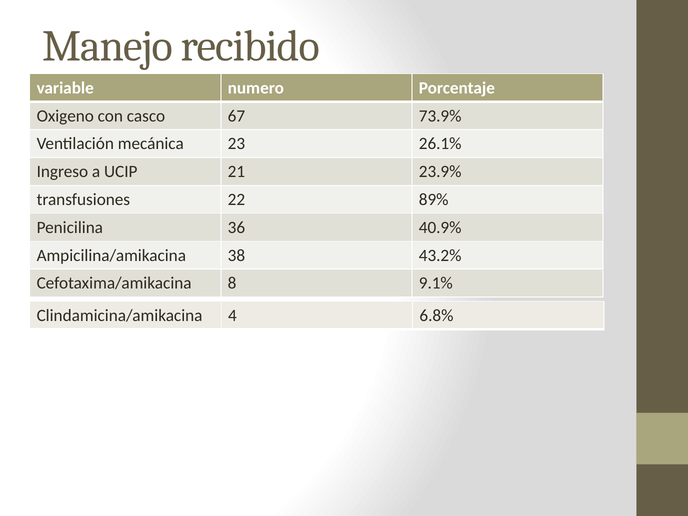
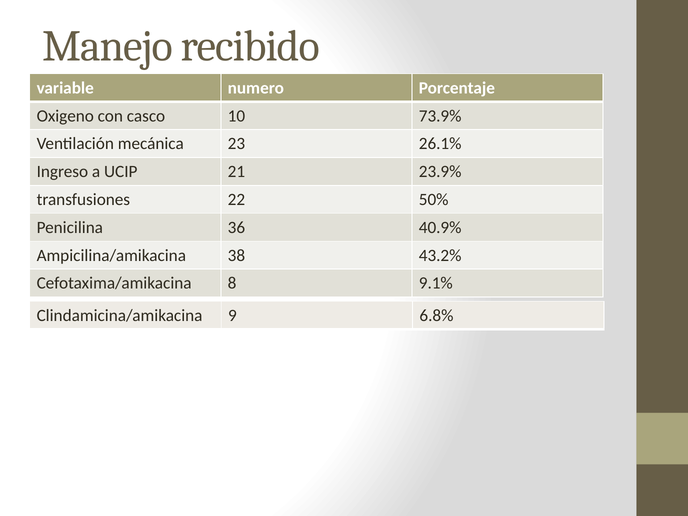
67: 67 -> 10
89%: 89% -> 50%
4: 4 -> 9
